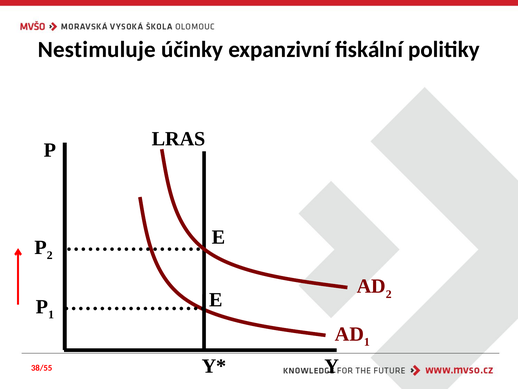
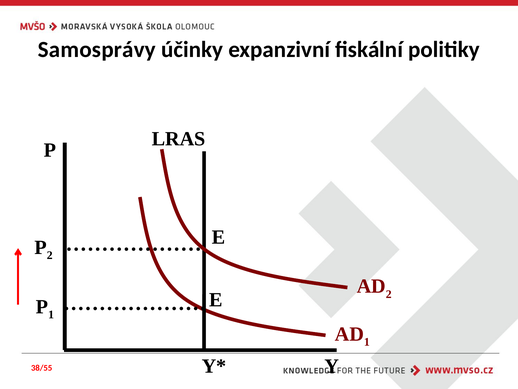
Nestimuluje: Nestimuluje -> Samosprávy
